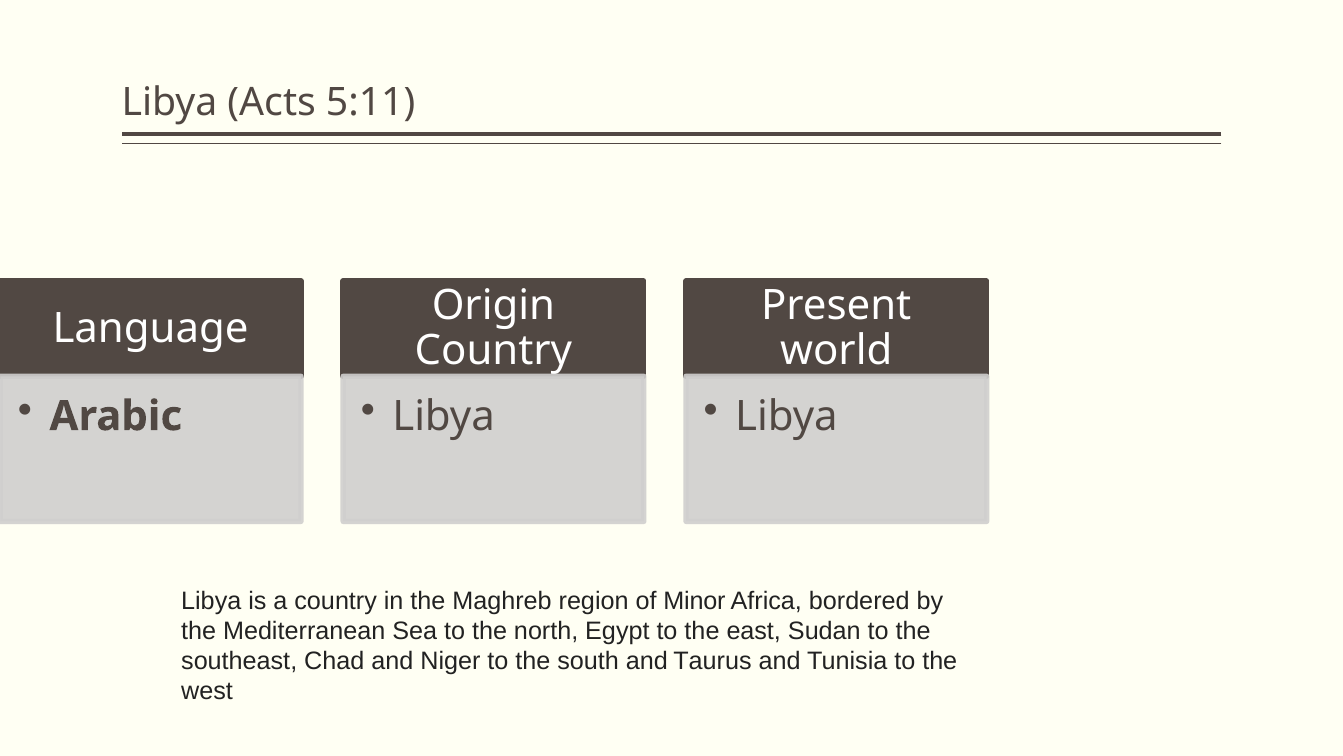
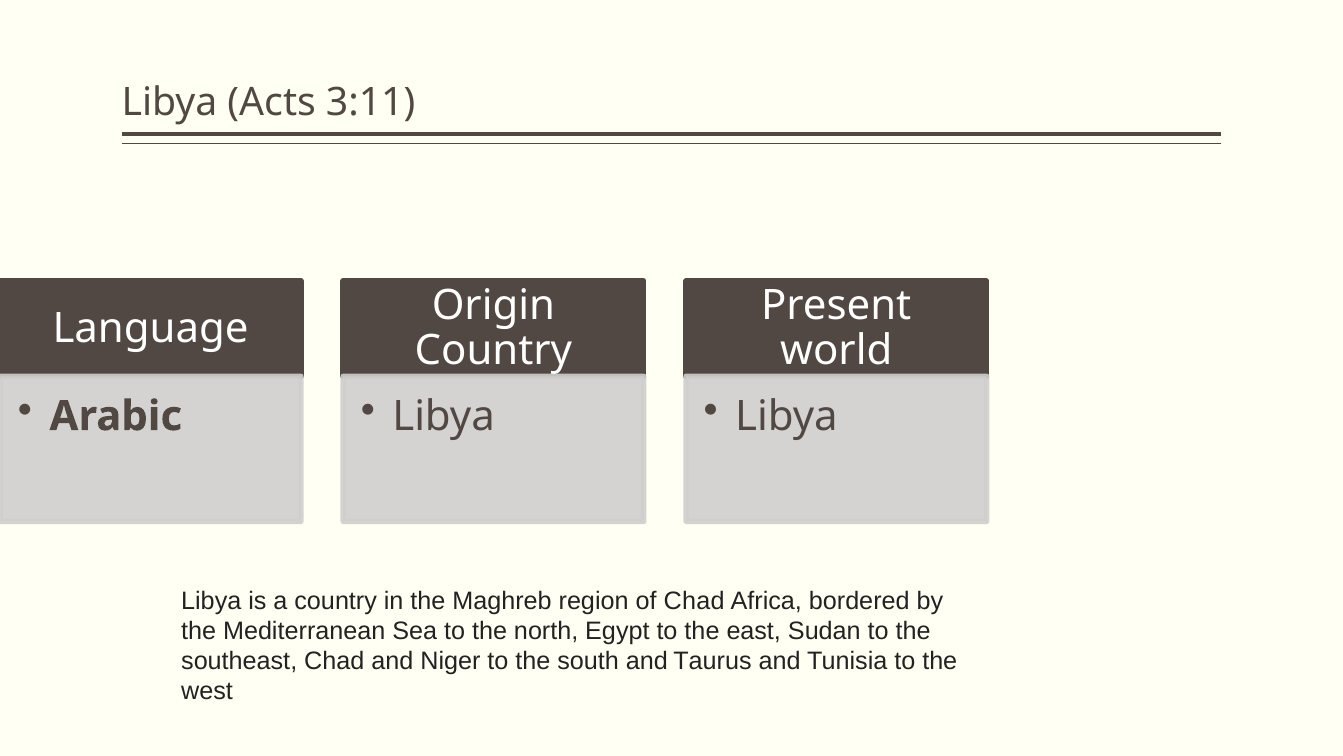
5:11: 5:11 -> 3:11
of Minor: Minor -> Chad
